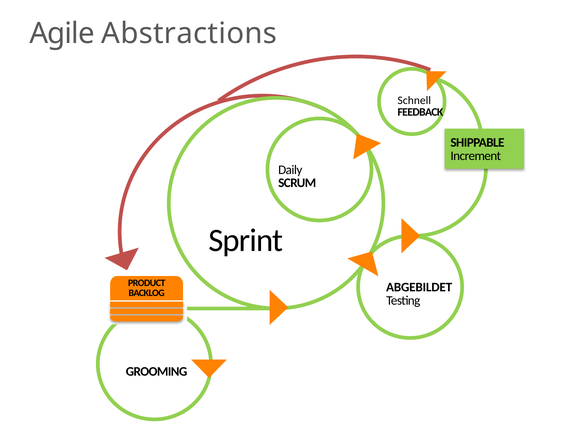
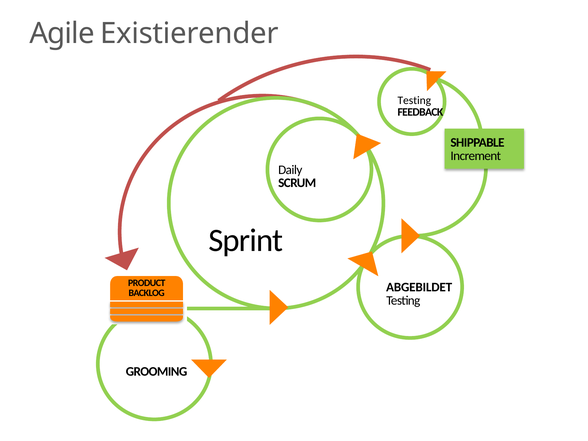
Abstractions: Abstractions -> Existierender
Schnell at (414, 100): Schnell -> Testing
